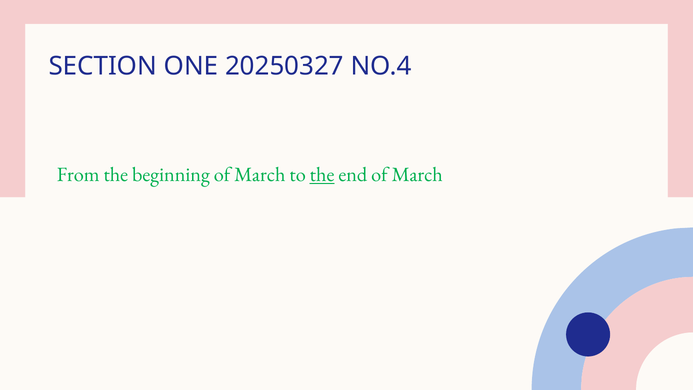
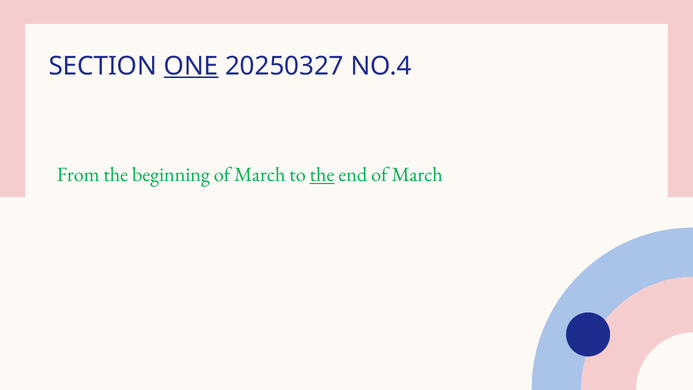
ONE underline: none -> present
